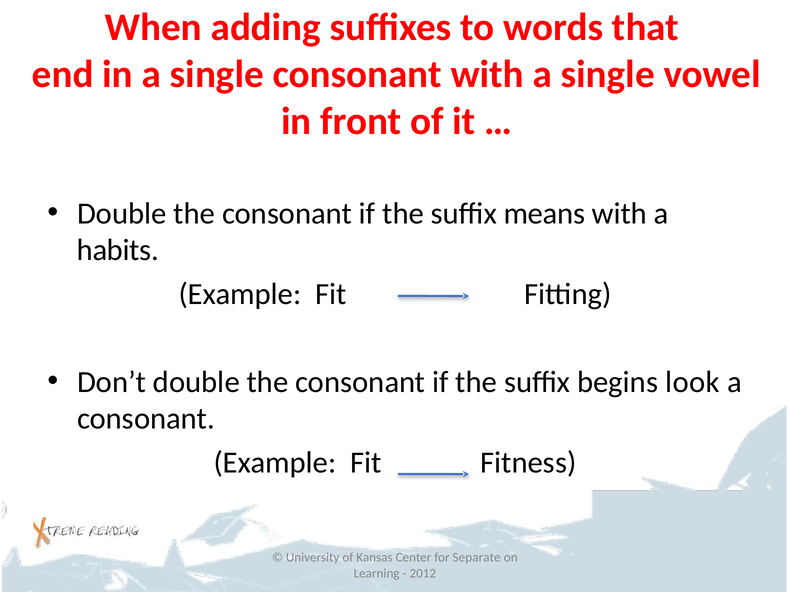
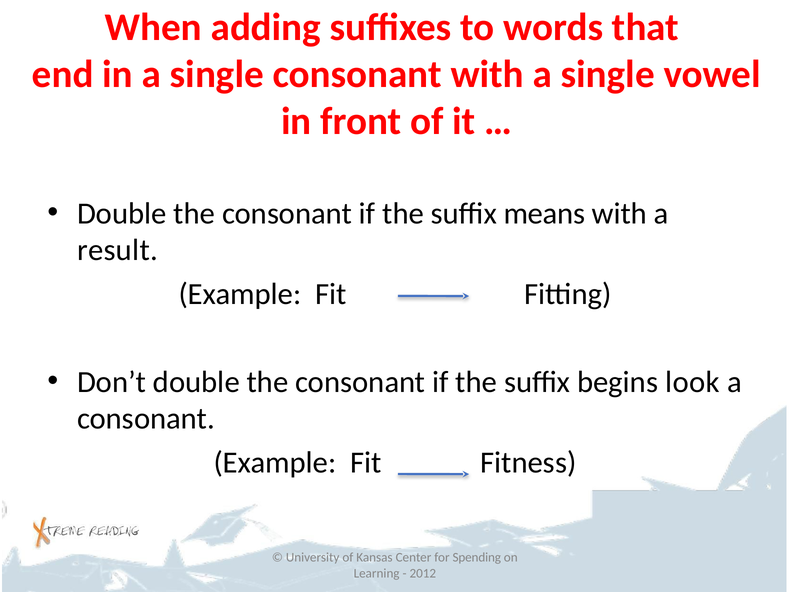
habits: habits -> result
Separate: Separate -> Spending
